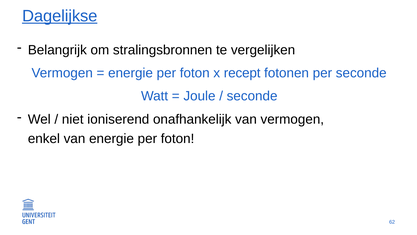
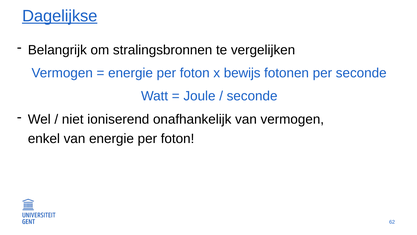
recept: recept -> bewijs
